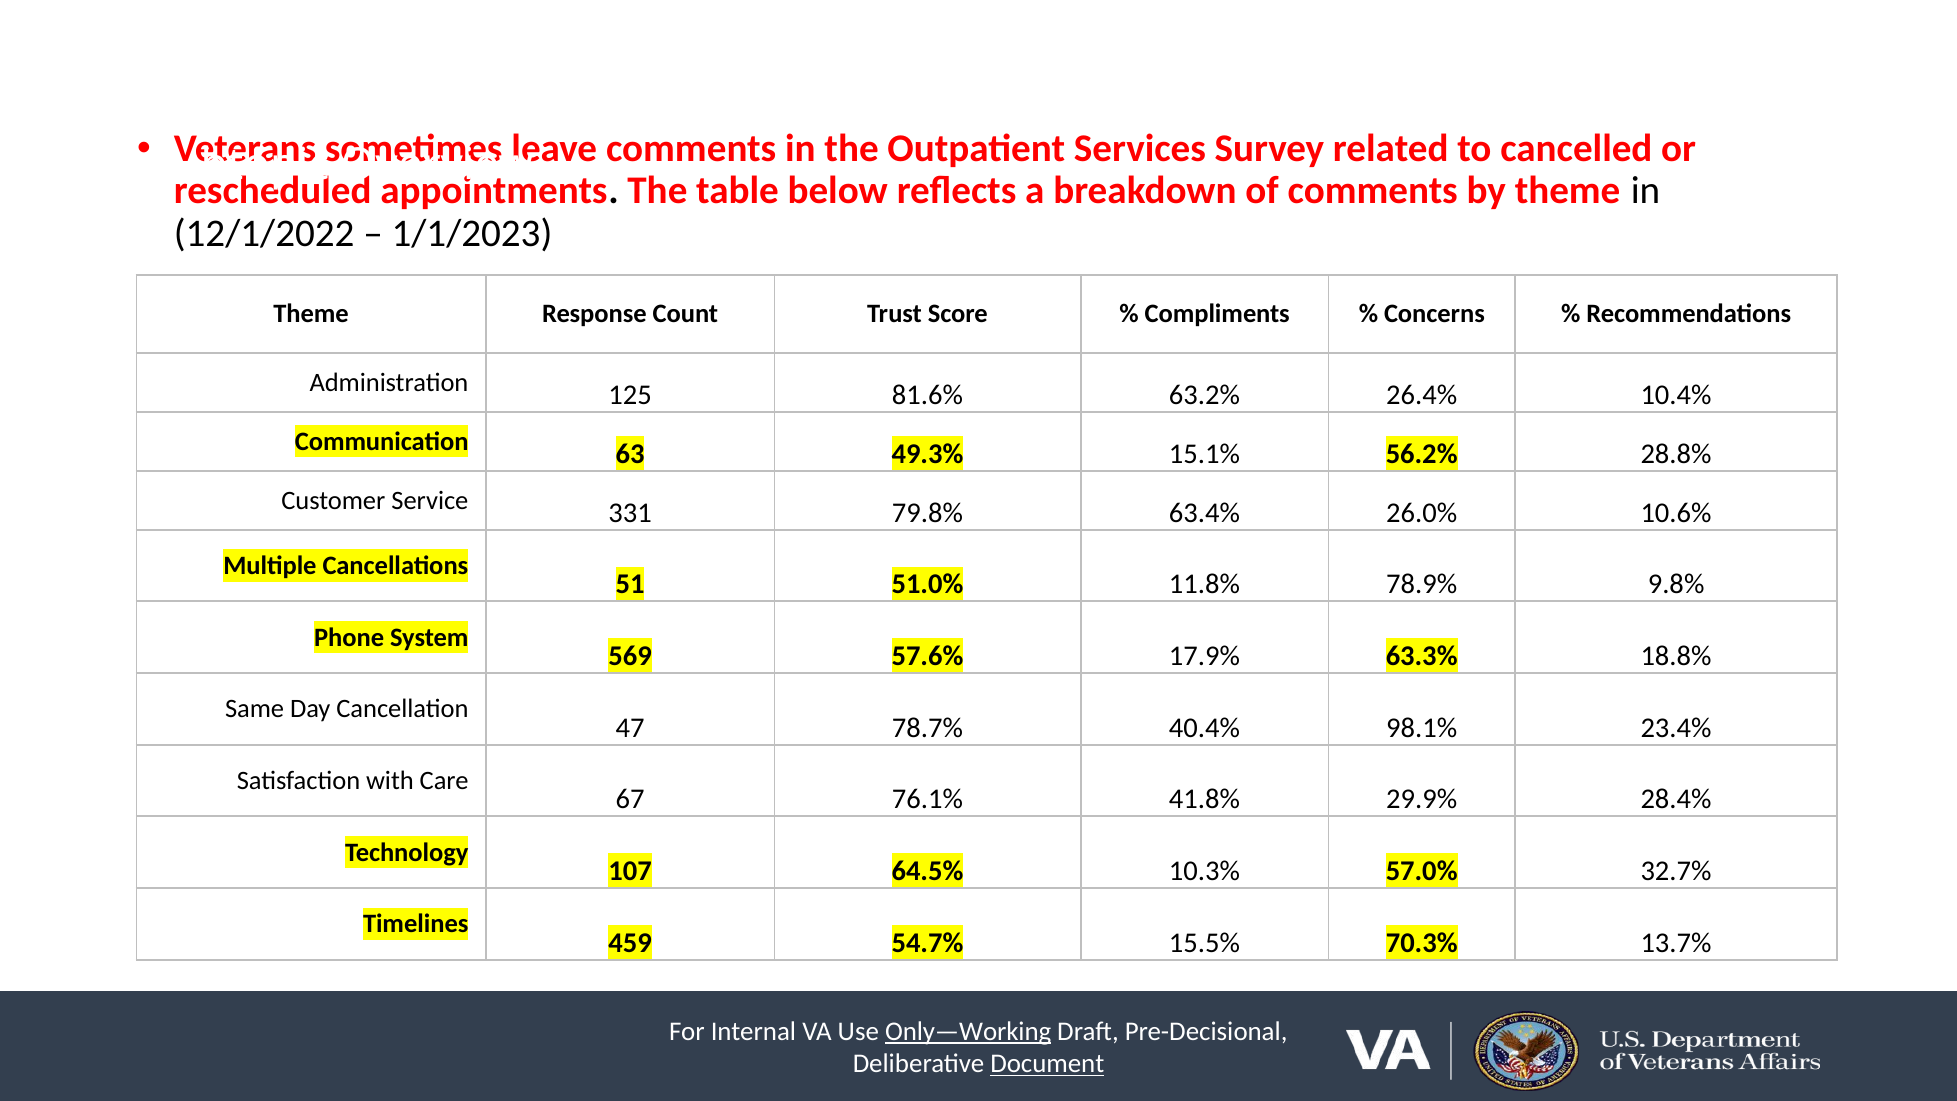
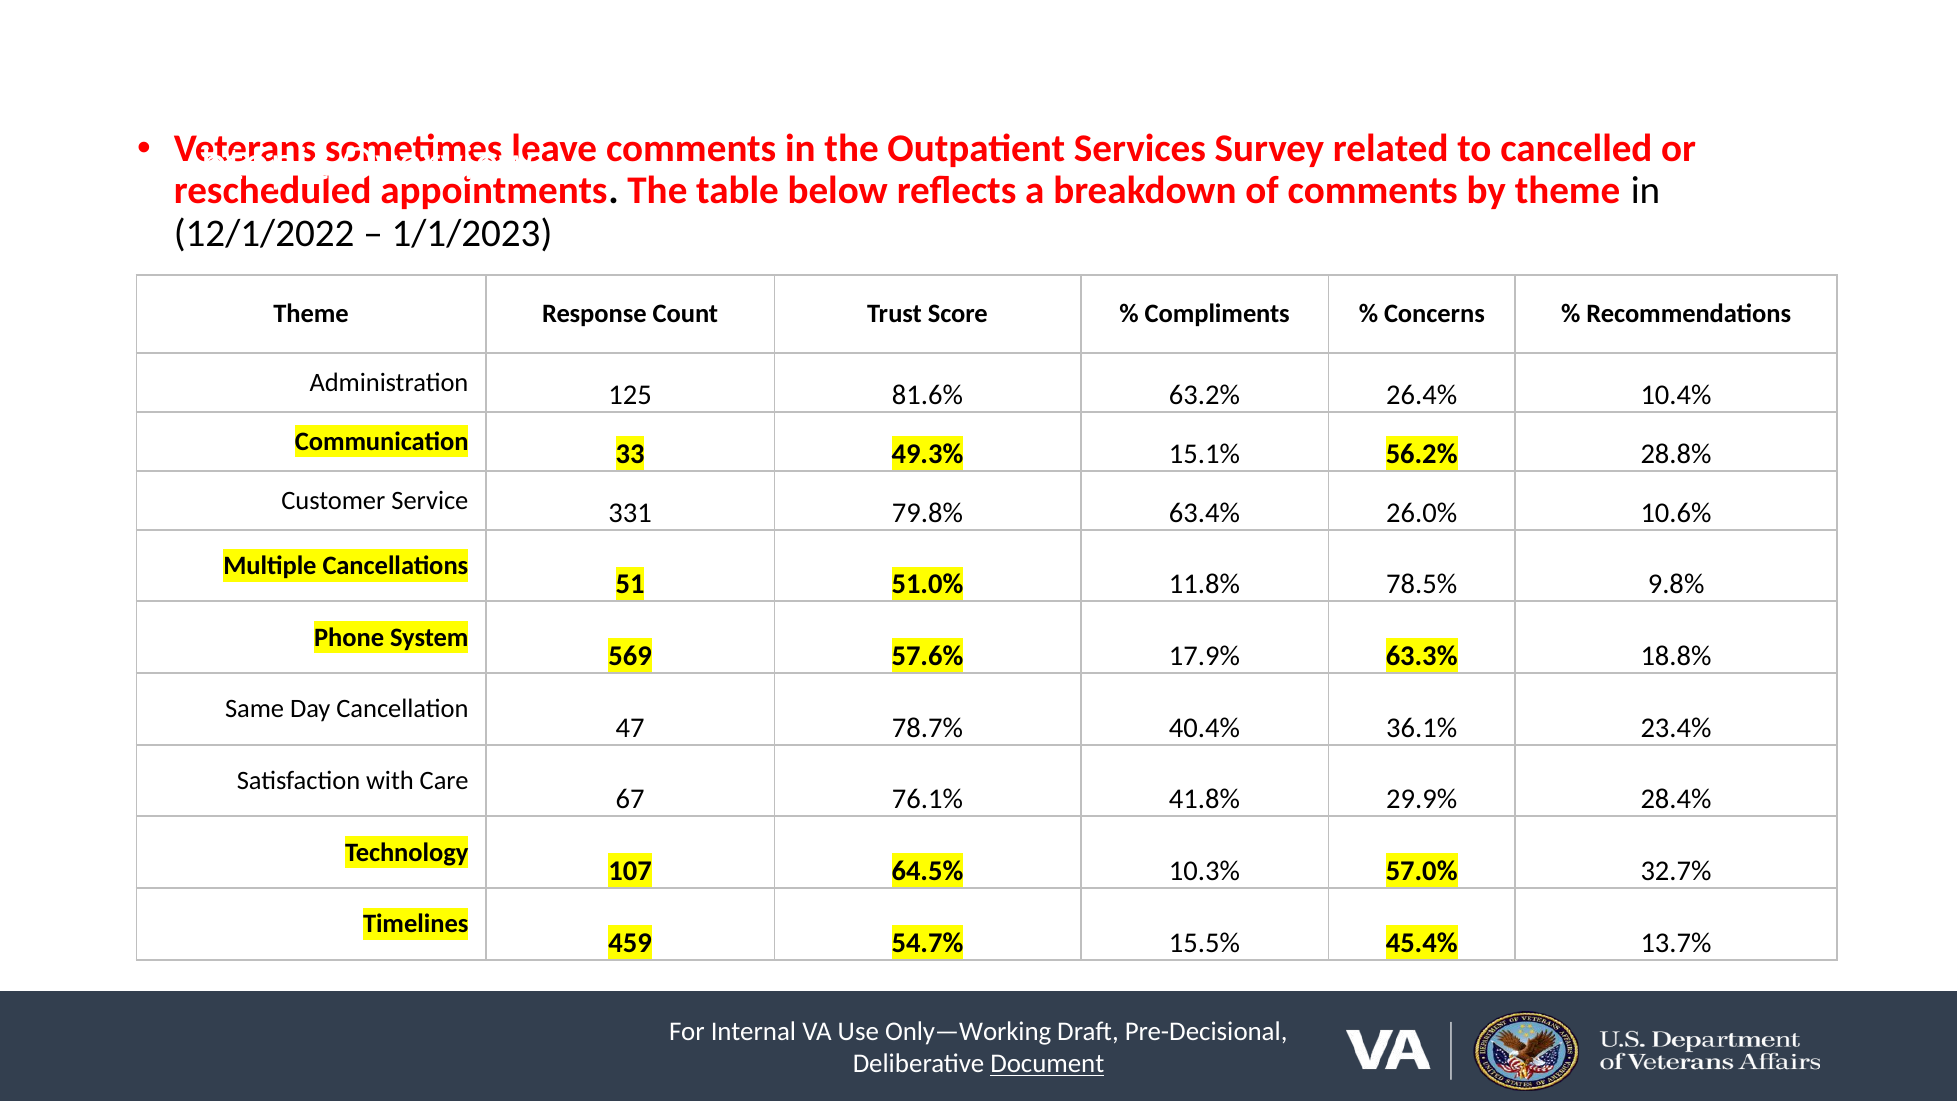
63: 63 -> 33
78.9%: 78.9% -> 78.5%
98.1%: 98.1% -> 36.1%
70.3%: 70.3% -> 45.4%
Only—Working underline: present -> none
